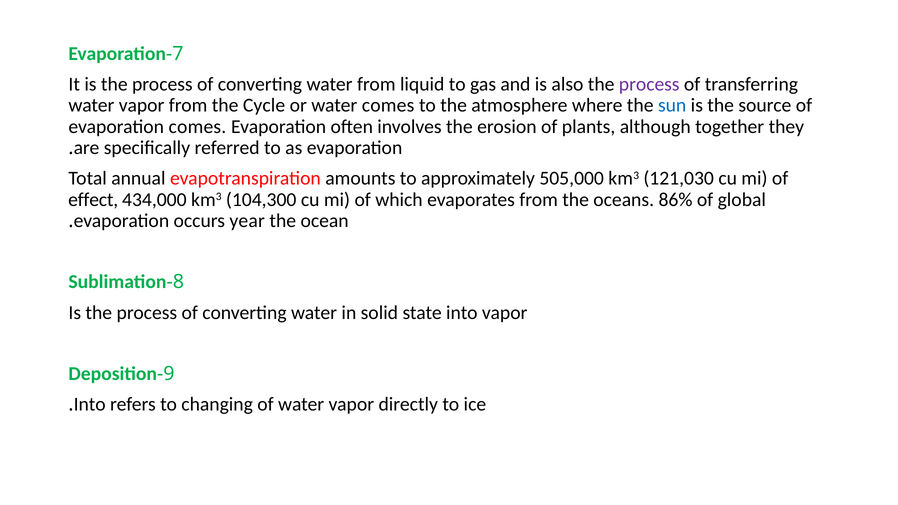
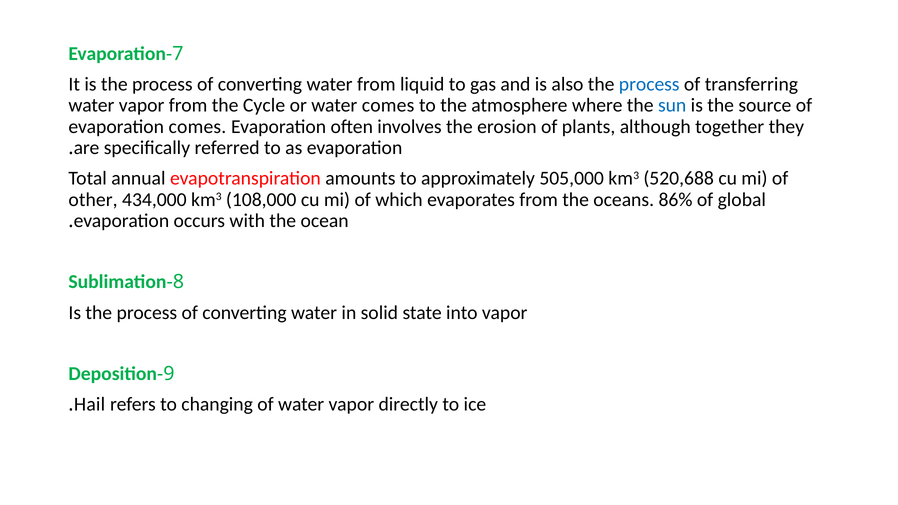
process at (649, 84) colour: purple -> blue
121,030: 121,030 -> 520,688
effect: effect -> other
104,300: 104,300 -> 108,000
year: year -> with
Into at (90, 404): Into -> Hail
